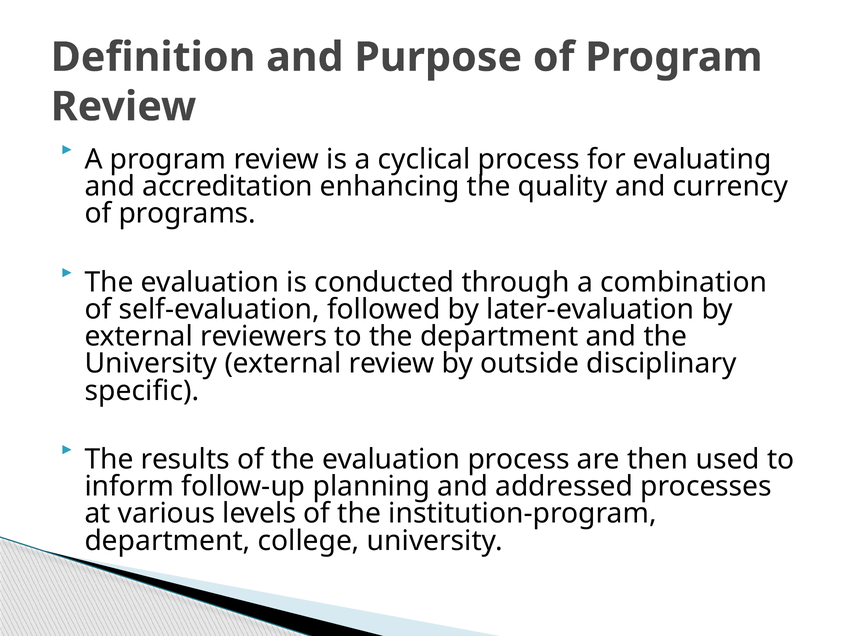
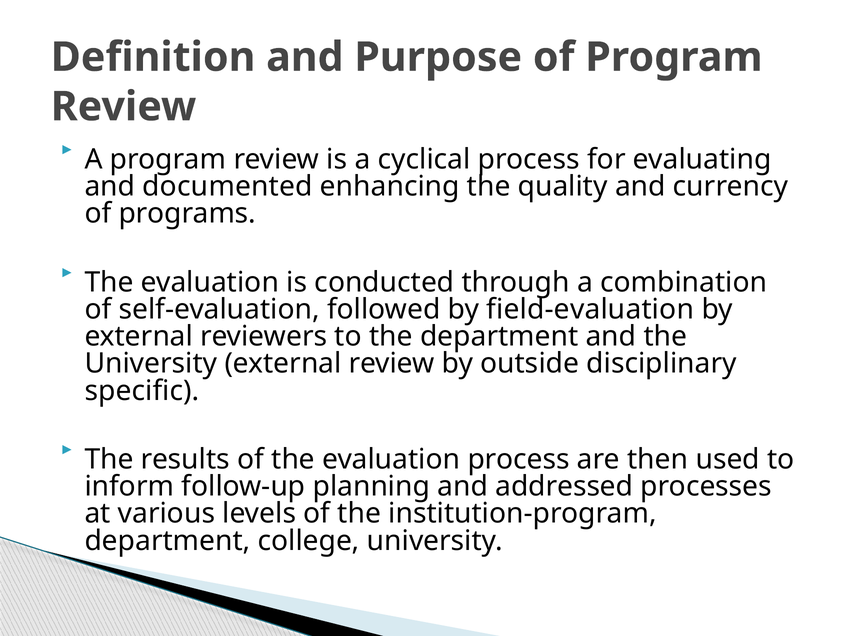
accreditation: accreditation -> documented
later-evaluation: later-evaluation -> field-evaluation
